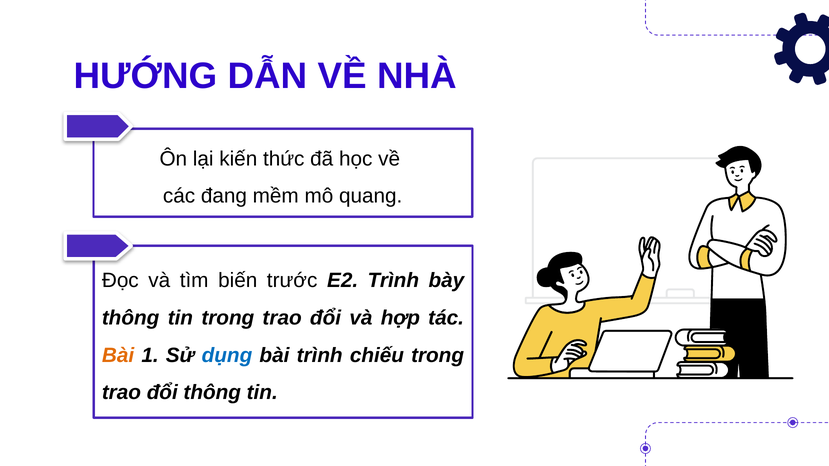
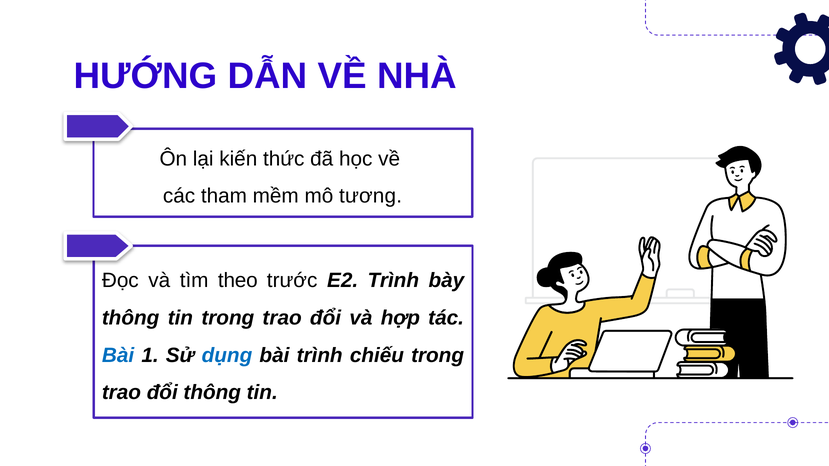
đang: đang -> tham
quang: quang -> tương
biến: biến -> theo
Bài at (118, 355) colour: orange -> blue
